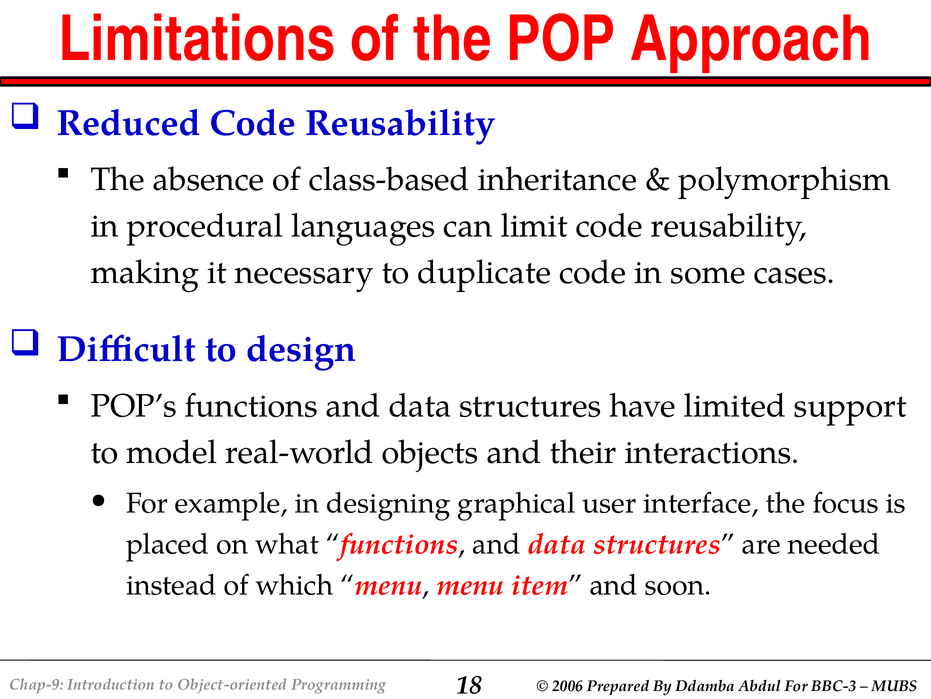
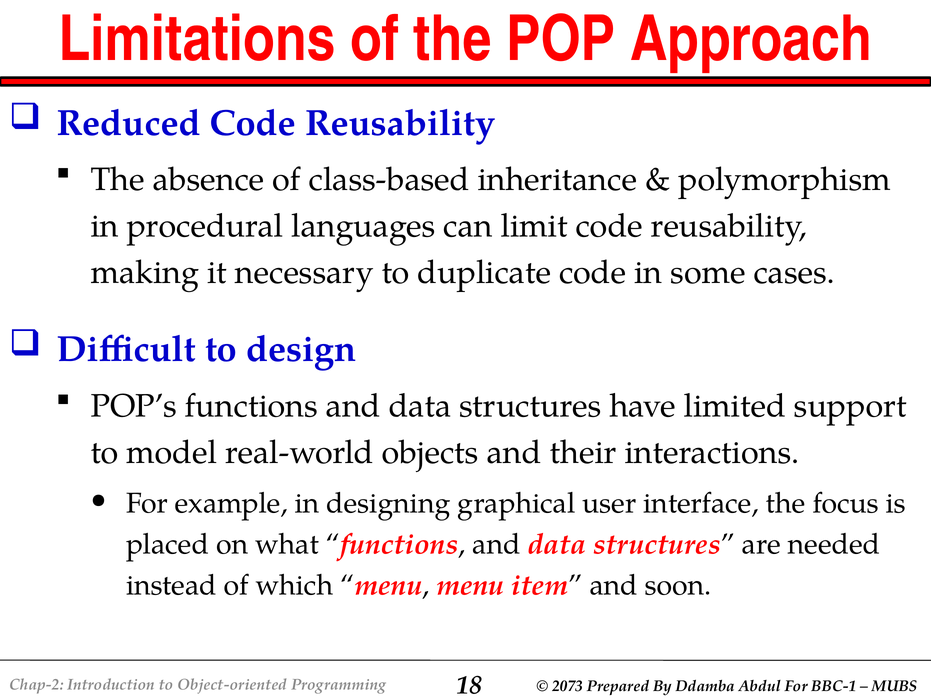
Chap-9: Chap-9 -> Chap-2
2006: 2006 -> 2073
BBC-3: BBC-3 -> BBC-1
